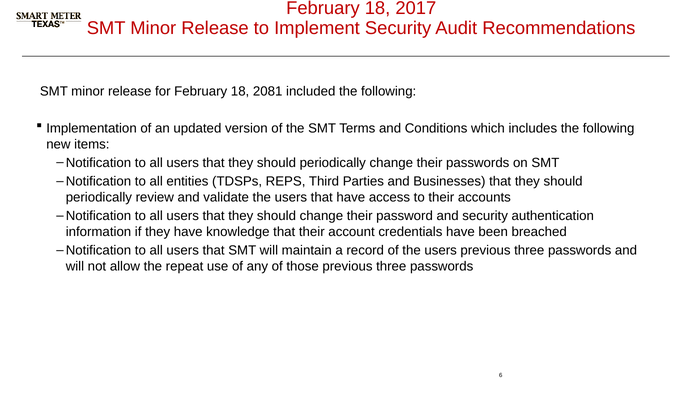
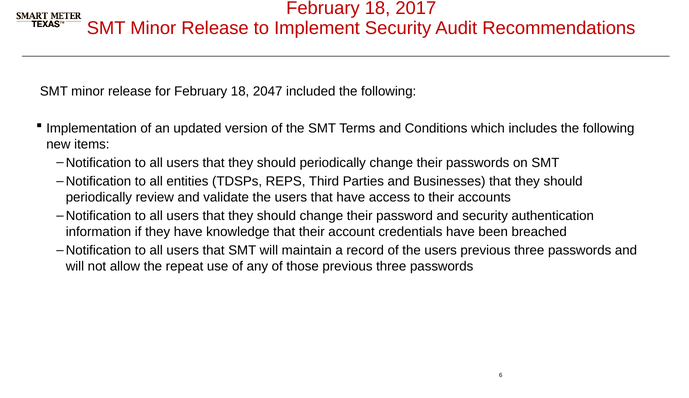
2081: 2081 -> 2047
